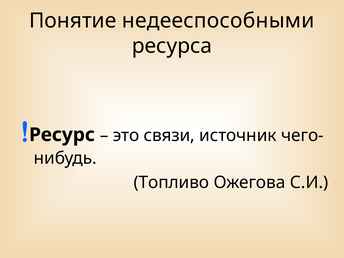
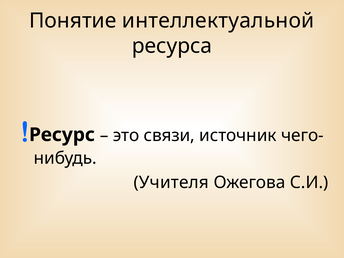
недееспособными: недееспособными -> интеллектуальной
Топливо: Топливо -> Учителя
